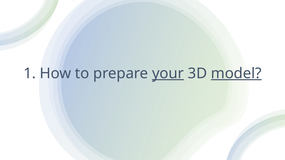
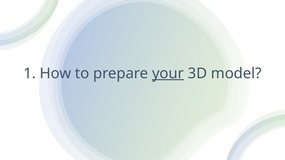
model underline: present -> none
